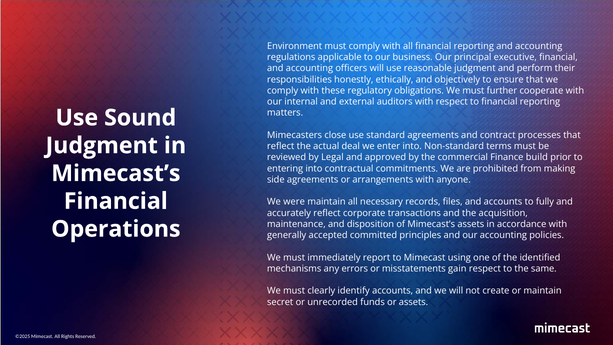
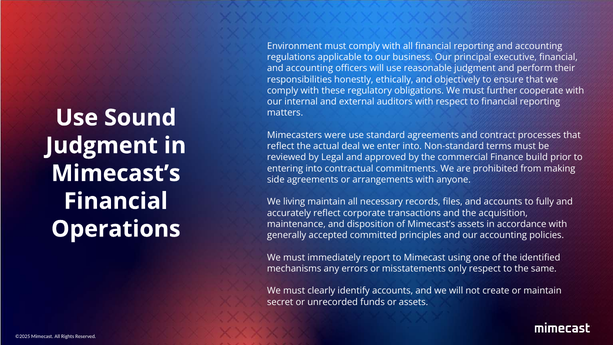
close: close -> were
were: were -> living
gain: gain -> only
